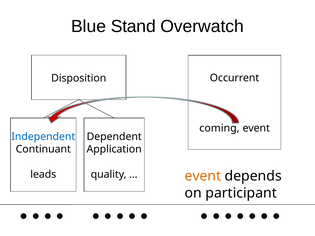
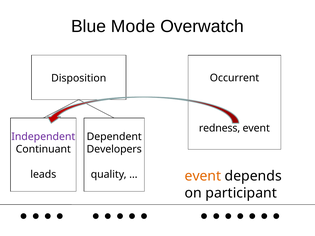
Stand: Stand -> Mode
coming: coming -> redness
Independent colour: blue -> purple
Application: Application -> Developers
